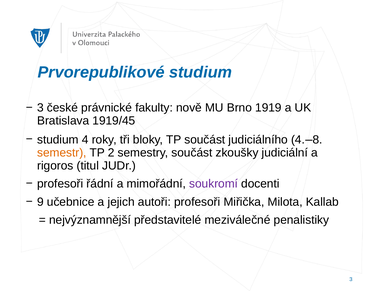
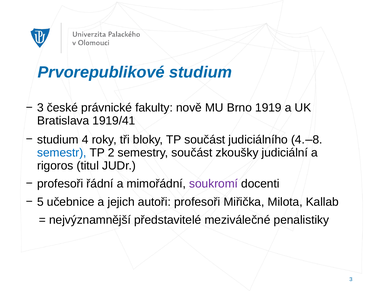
1919/45: 1919/45 -> 1919/41
semestr colour: orange -> blue
9: 9 -> 5
